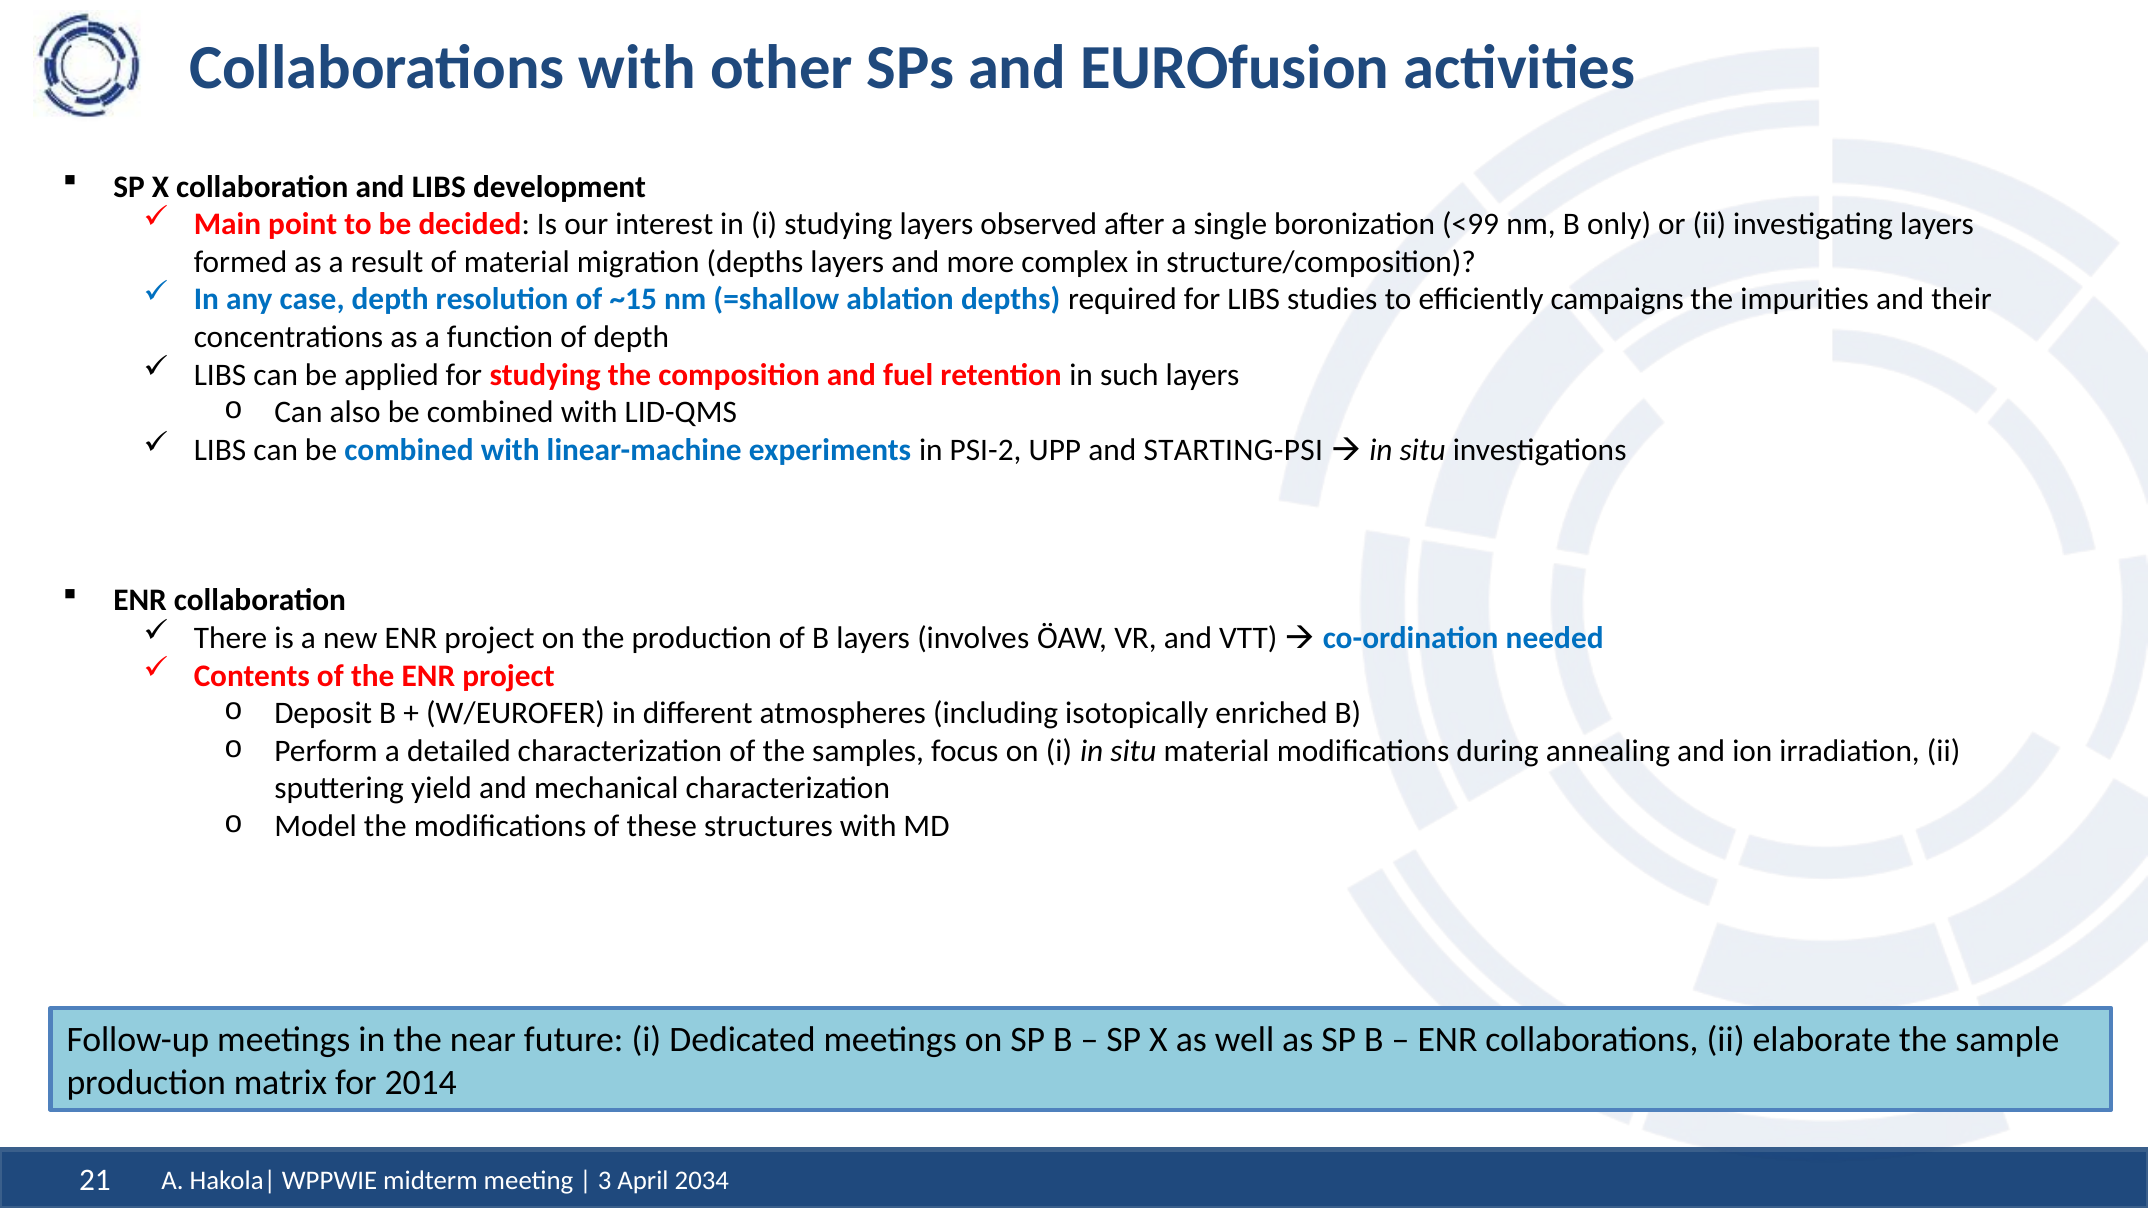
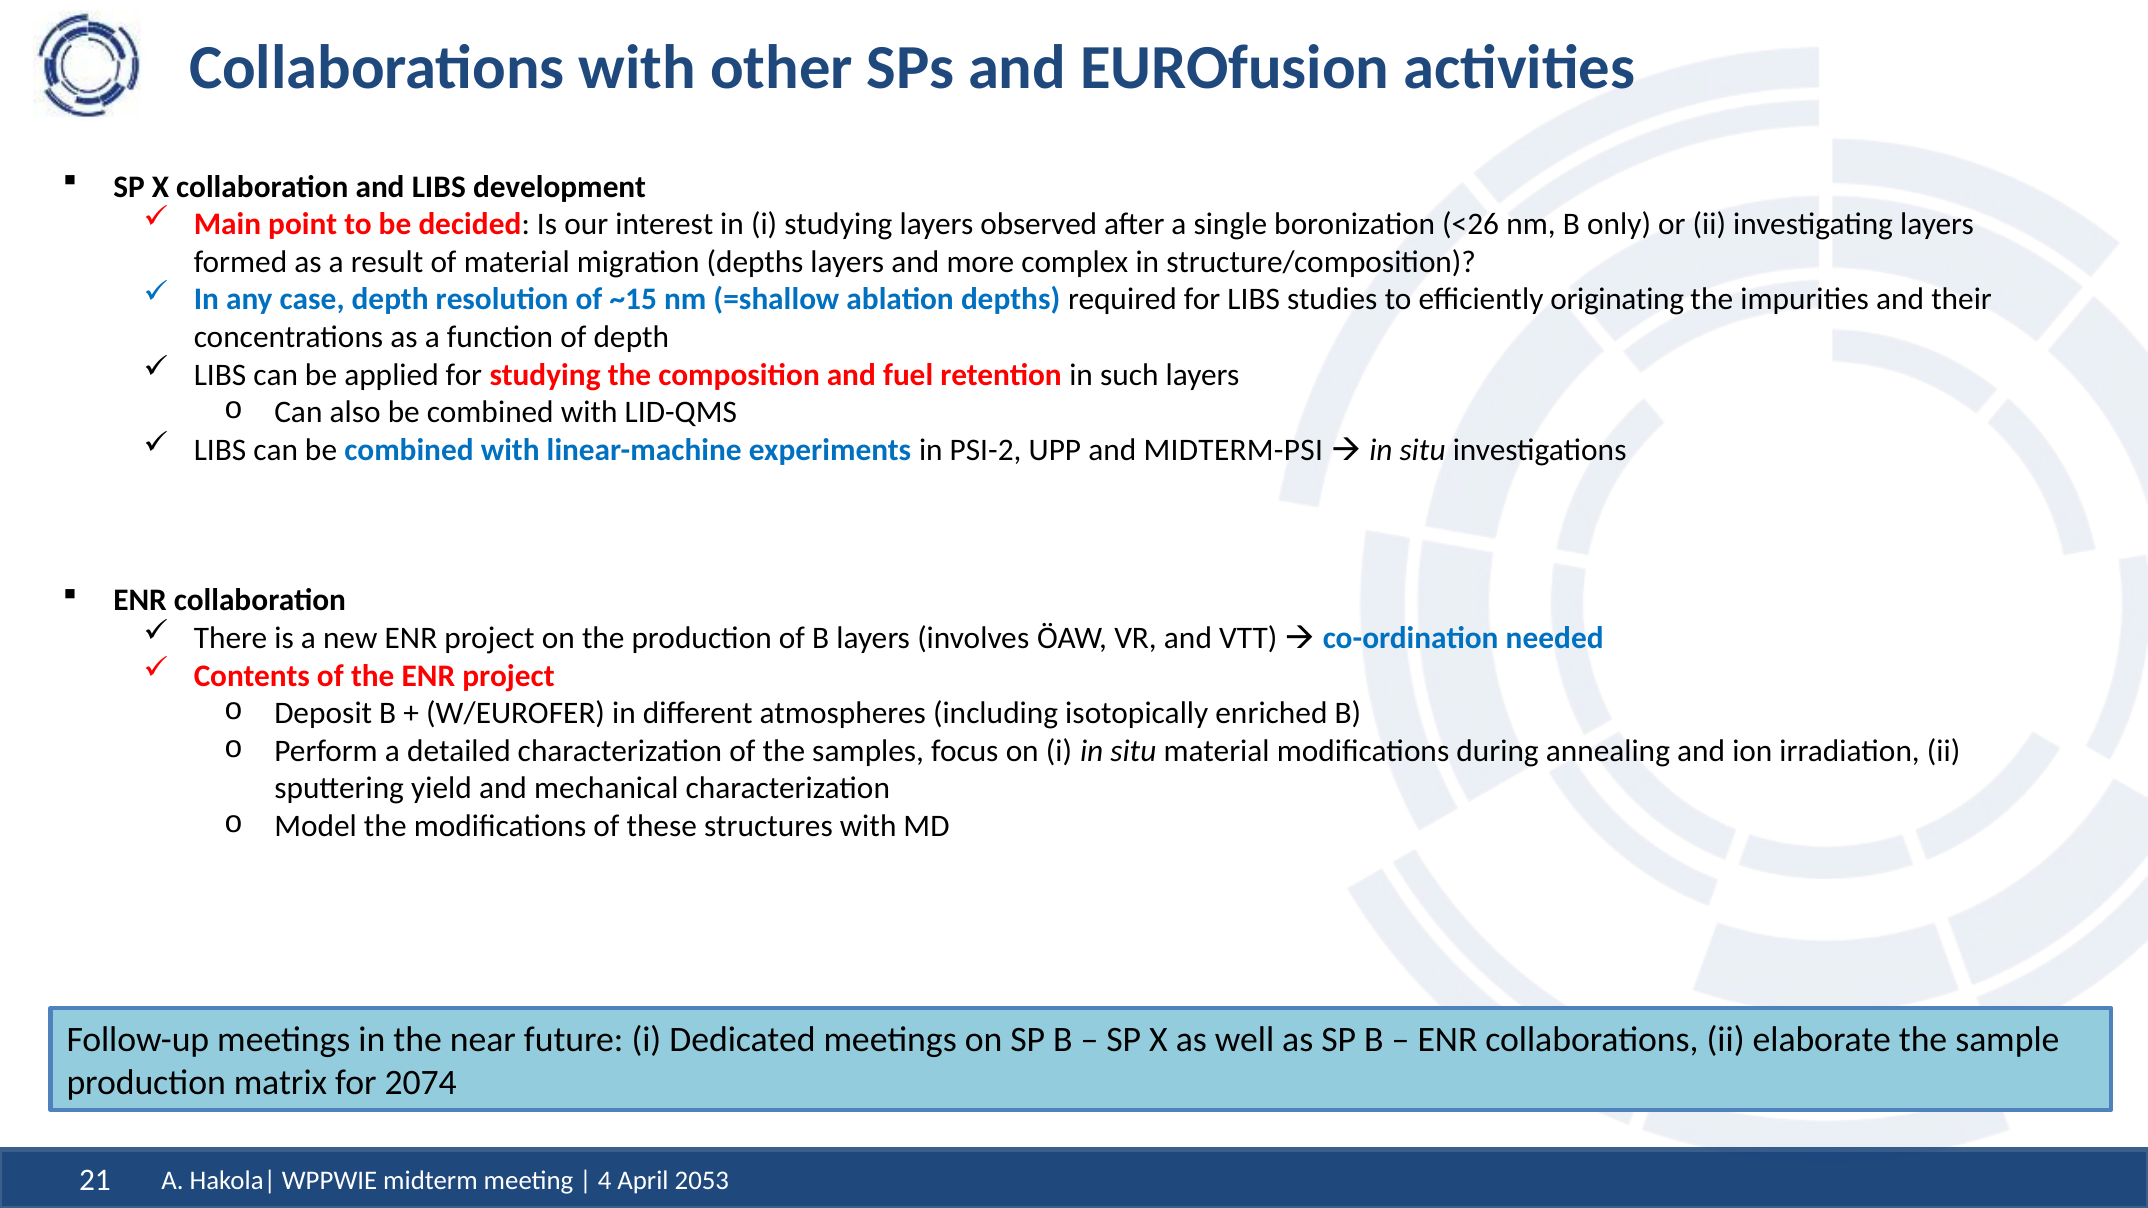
<99: <99 -> <26
campaigns: campaigns -> originating
STARTING-PSI: STARTING-PSI -> MIDTERM-PSI
2014: 2014 -> 2074
3: 3 -> 4
2034: 2034 -> 2053
